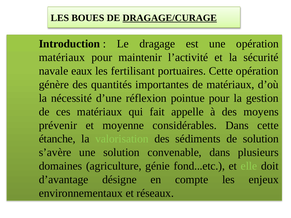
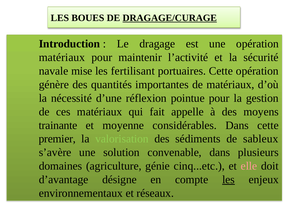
eaux: eaux -> mise
prévenir: prévenir -> trainante
étanche: étanche -> premier
de solution: solution -> sableux
fond...etc: fond...etc -> cinq...etc
elle colour: light green -> pink
les at (229, 180) underline: none -> present
